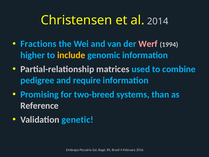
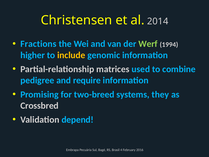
Werf colour: pink -> light green
than: than -> they
Reference: Reference -> Crossbred
genetic: genetic -> depend
